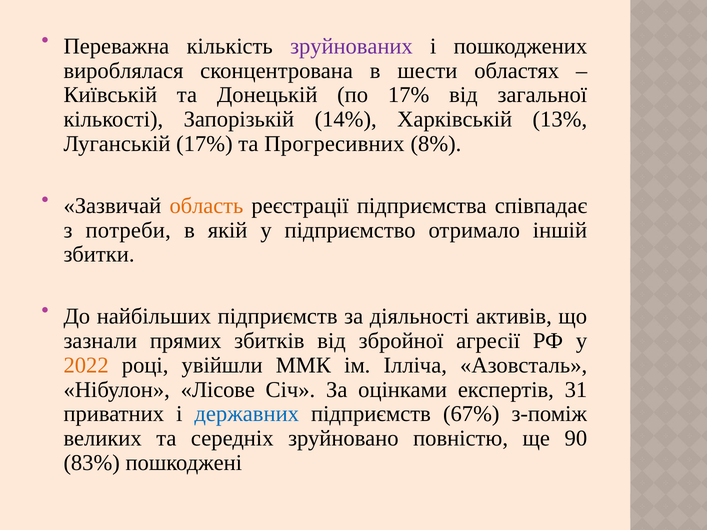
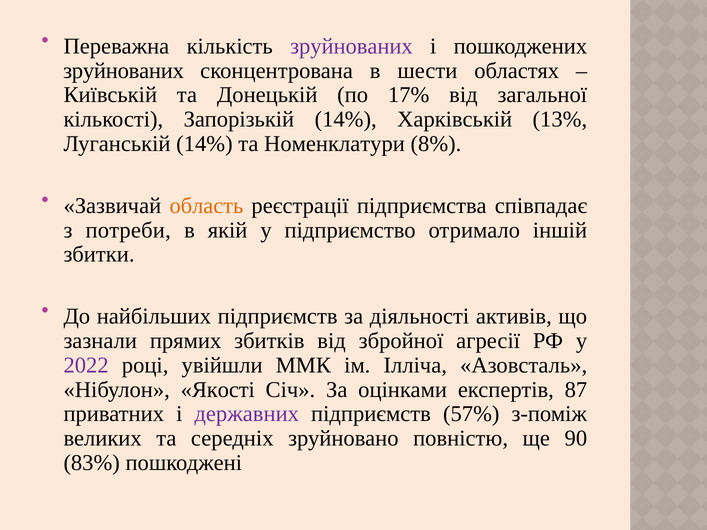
вироблялася at (123, 71): вироблялася -> зруйнованих
Луганській 17%: 17% -> 14%
Прогресивних: Прогресивних -> Номенклатури
2022 colour: orange -> purple
Лісове: Лісове -> Якості
31: 31 -> 87
державних colour: blue -> purple
67%: 67% -> 57%
